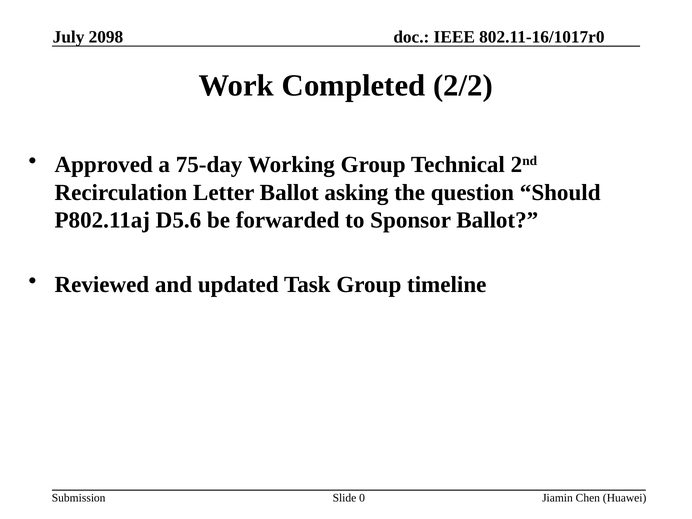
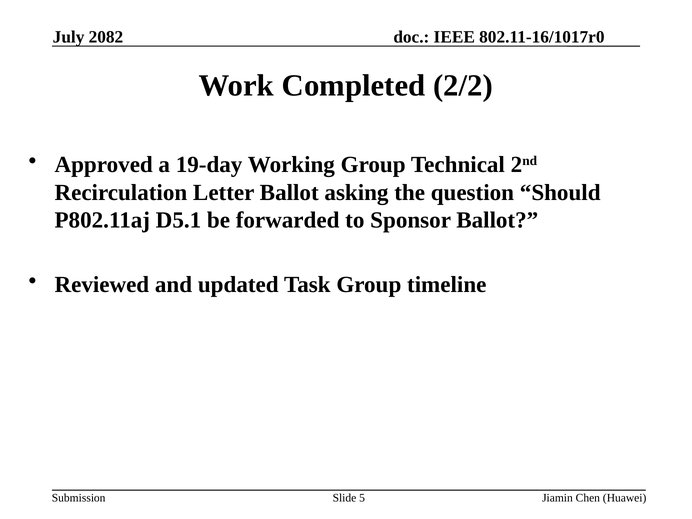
2098: 2098 -> 2082
75-day: 75-day -> 19-day
D5.6: D5.6 -> D5.1
0: 0 -> 5
